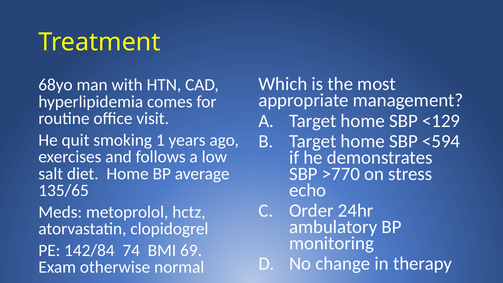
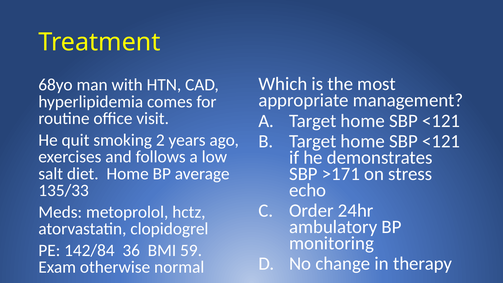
<129 at (441, 121): <129 -> <121
1: 1 -> 2
<594 at (441, 141): <594 -> <121
>770: >770 -> >171
135/65: 135/65 -> 135/33
74: 74 -> 36
69: 69 -> 59
